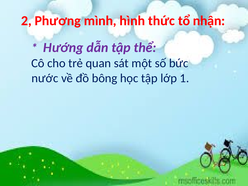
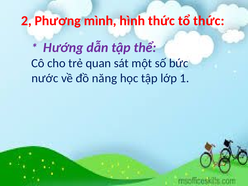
tổ nhận: nhận -> thức
bông: bông -> năng
